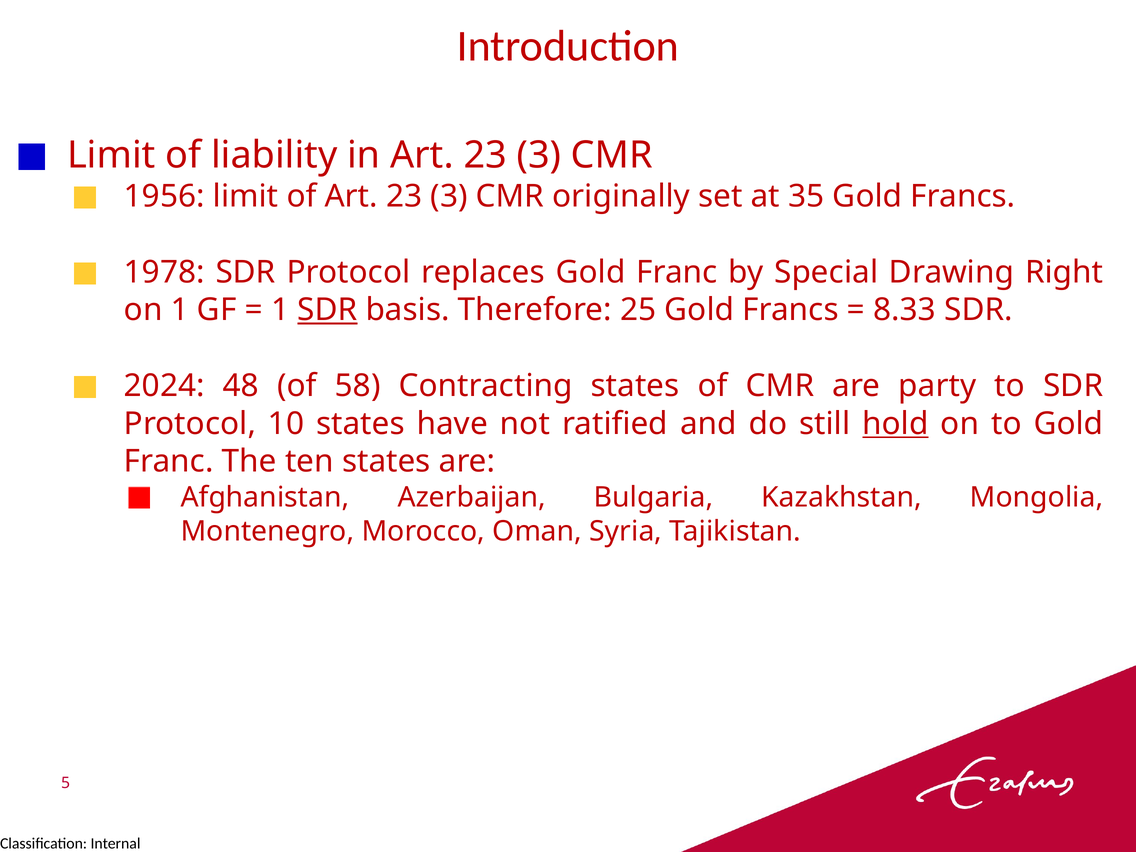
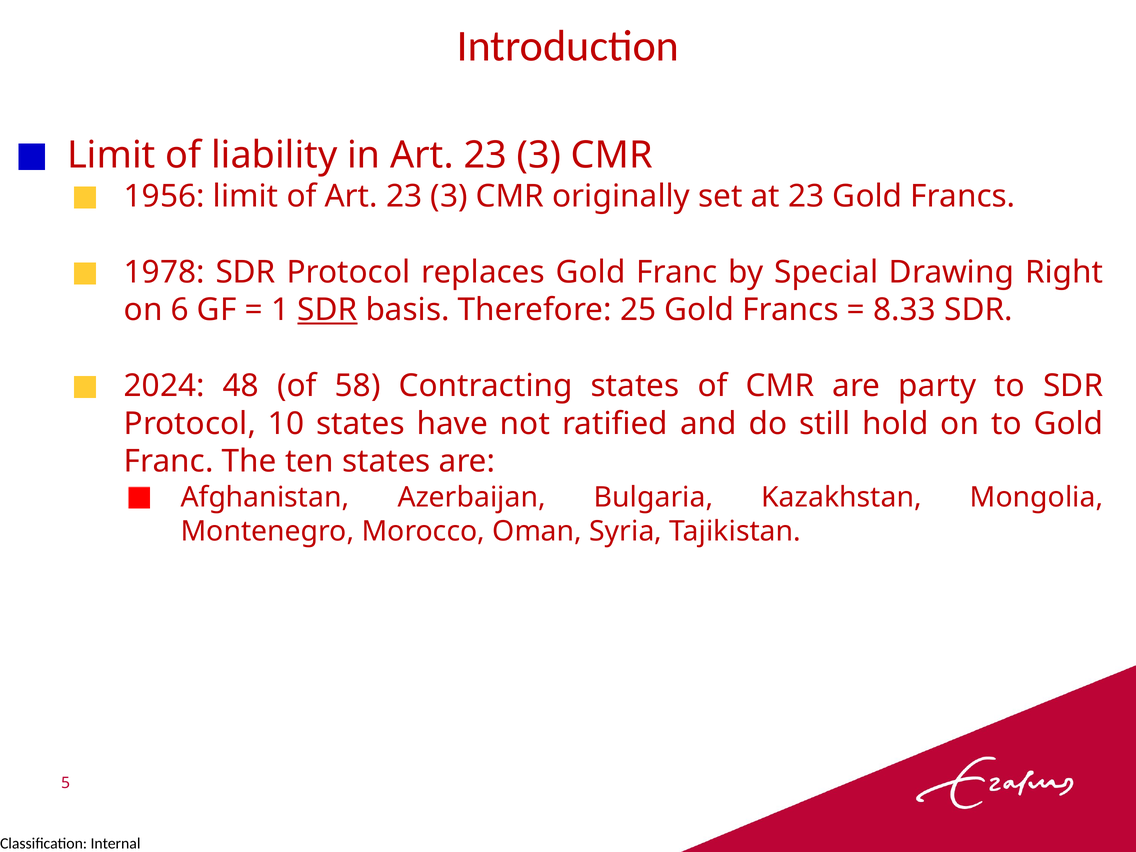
at 35: 35 -> 23
on 1: 1 -> 6
hold underline: present -> none
